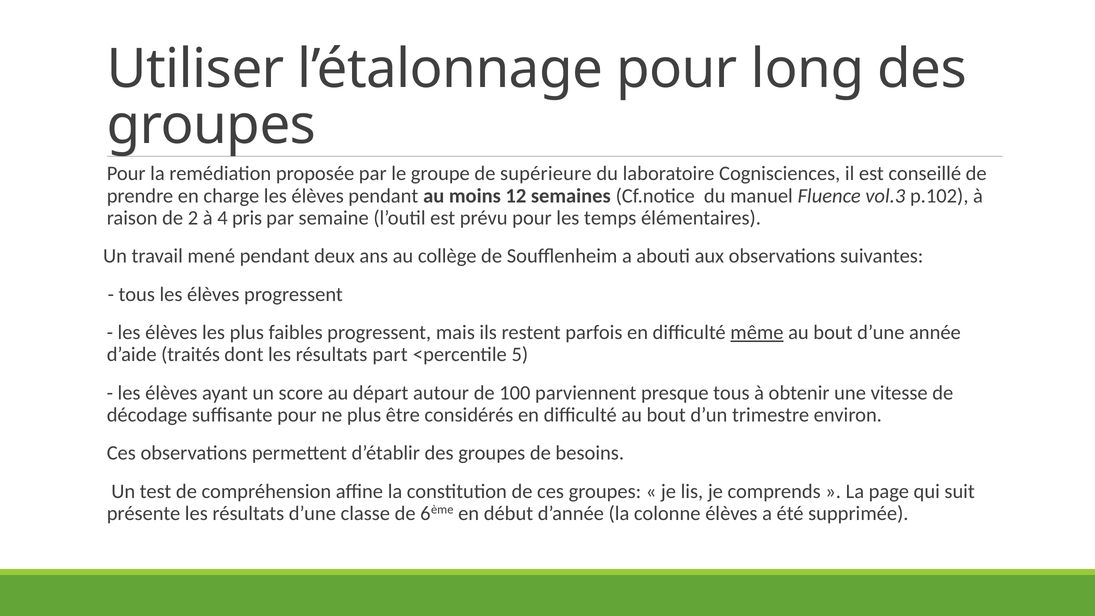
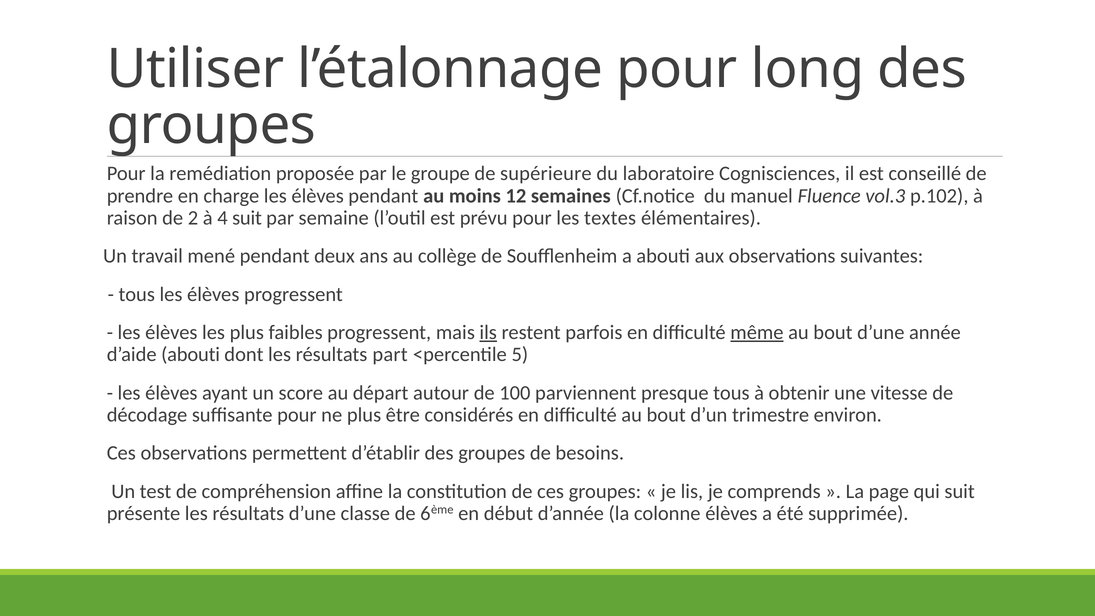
4 pris: pris -> suit
temps: temps -> textes
ils underline: none -> present
d’aide traités: traités -> abouti
